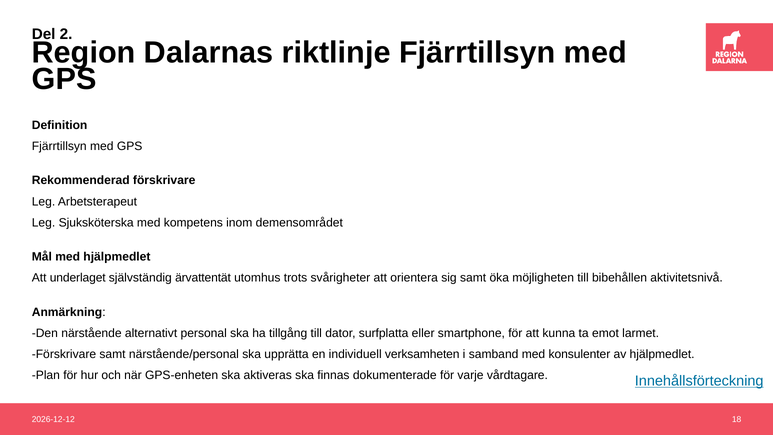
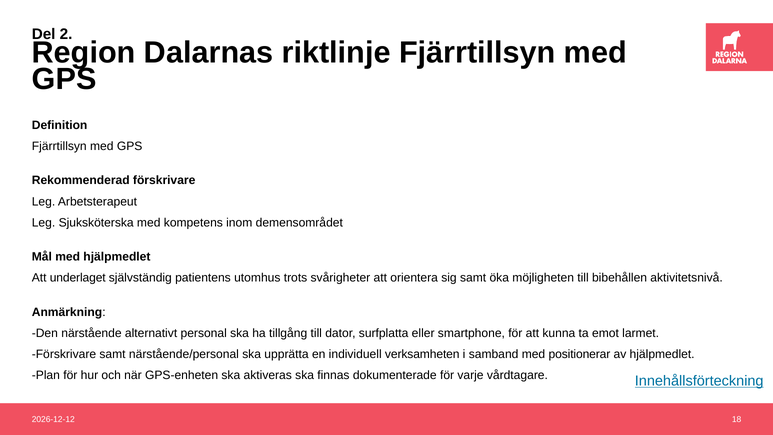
ärvattentät: ärvattentät -> patientens
konsulenter: konsulenter -> positionerar
